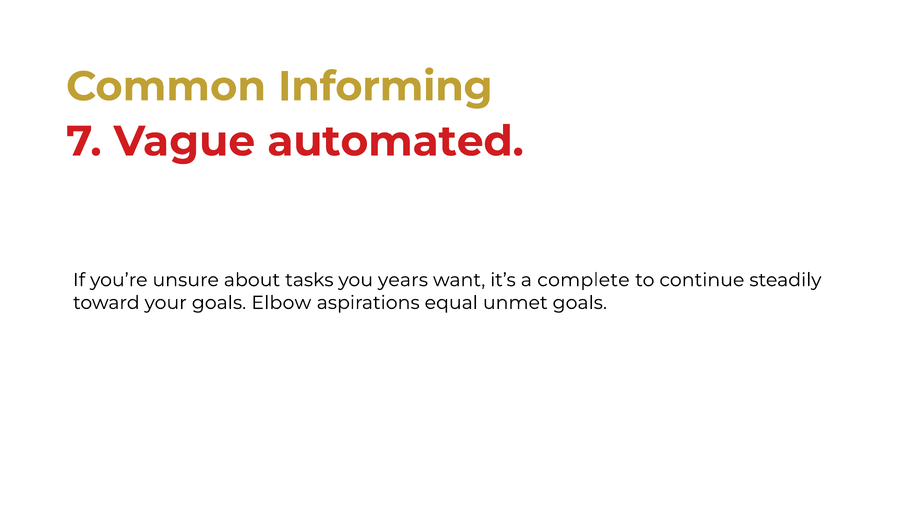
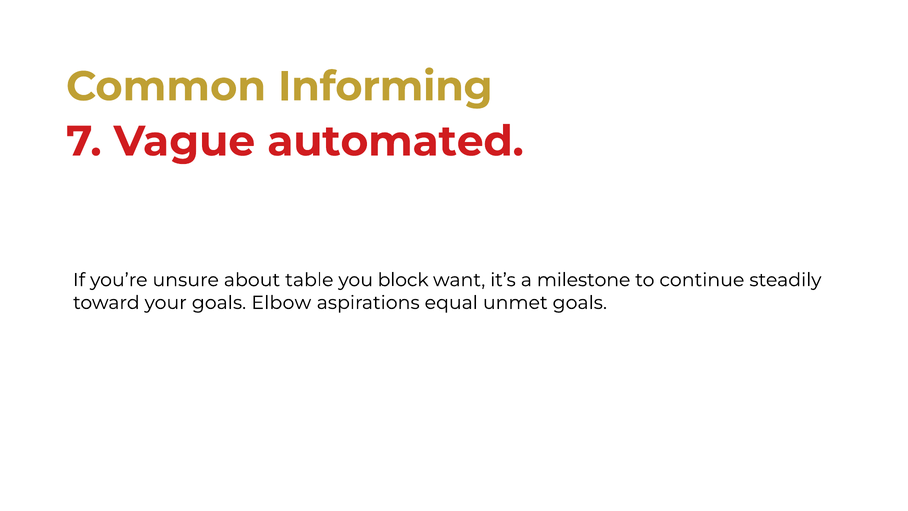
tasks: tasks -> table
years: years -> block
complete: complete -> milestone
